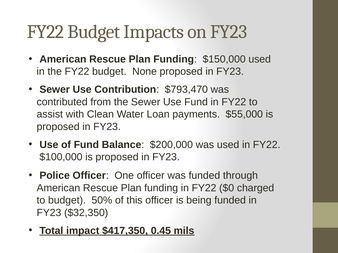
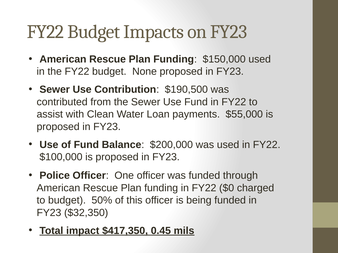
$793,470: $793,470 -> $190,500
